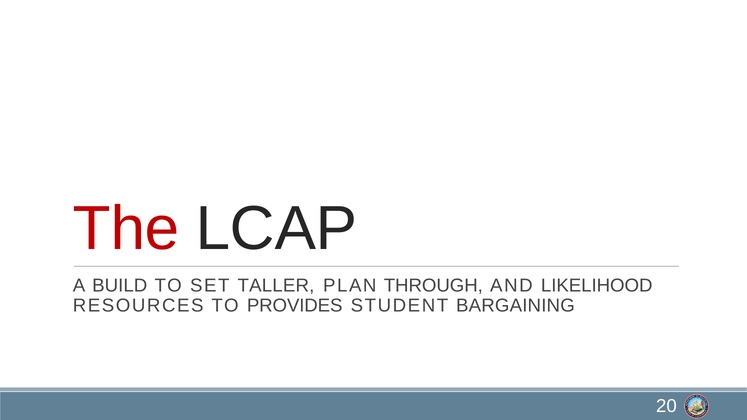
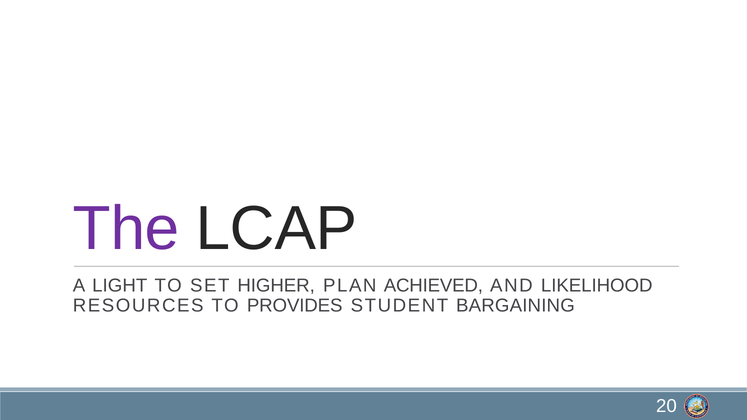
The colour: red -> purple
BUILD: BUILD -> LIGHT
TALLER: TALLER -> HIGHER
THROUGH: THROUGH -> ACHIEVED
